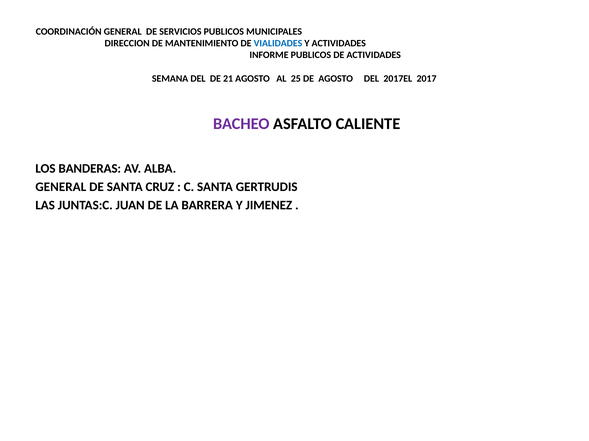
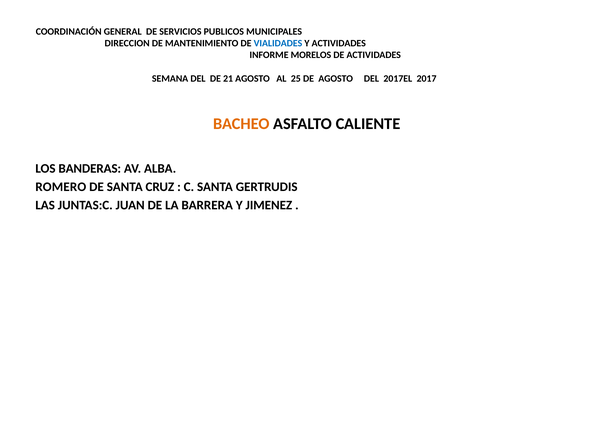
INFORME PUBLICOS: PUBLICOS -> MORELOS
BACHEO colour: purple -> orange
GENERAL at (61, 187): GENERAL -> ROMERO
